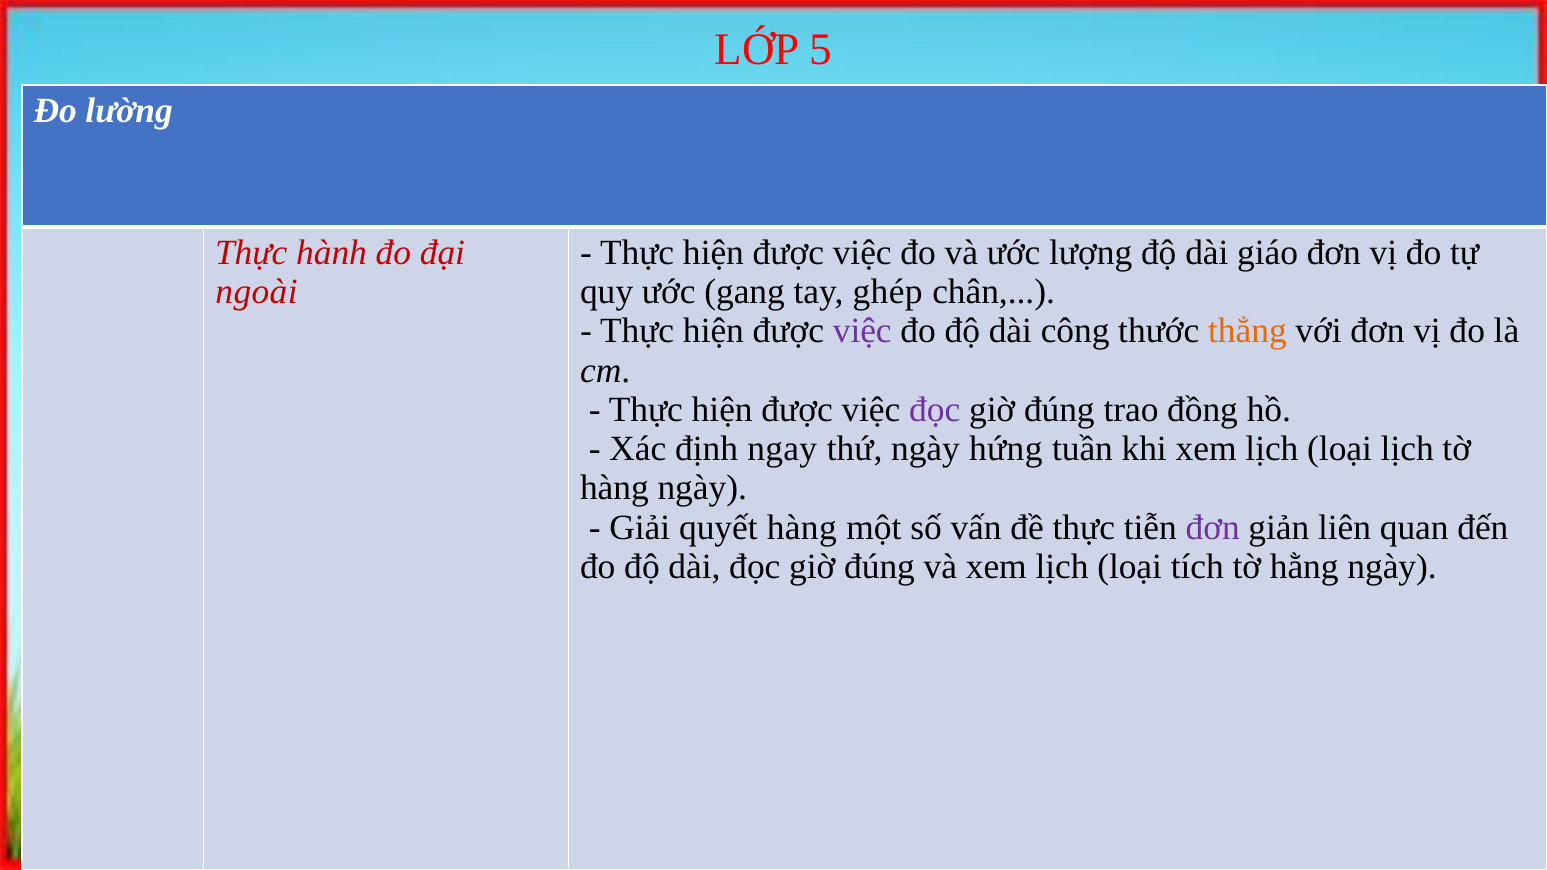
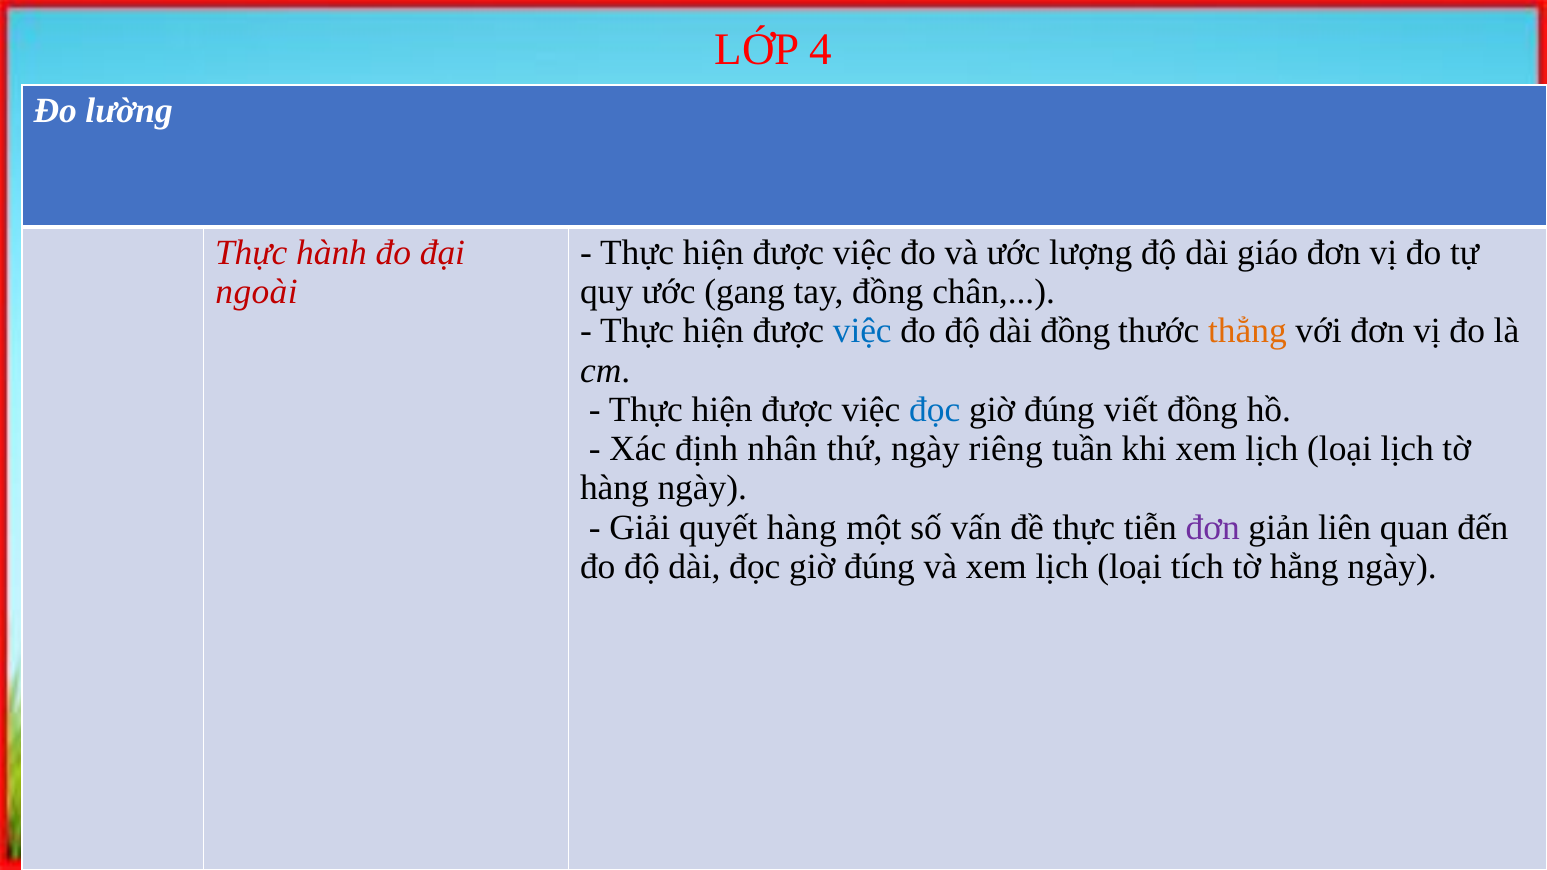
5: 5 -> 4
tay ghép: ghép -> đồng
việc at (862, 331) colour: purple -> blue
dài công: công -> đồng
đọc at (935, 410) colour: purple -> blue
trao: trao -> viết
ngay: ngay -> nhân
hứng: hứng -> riêng
